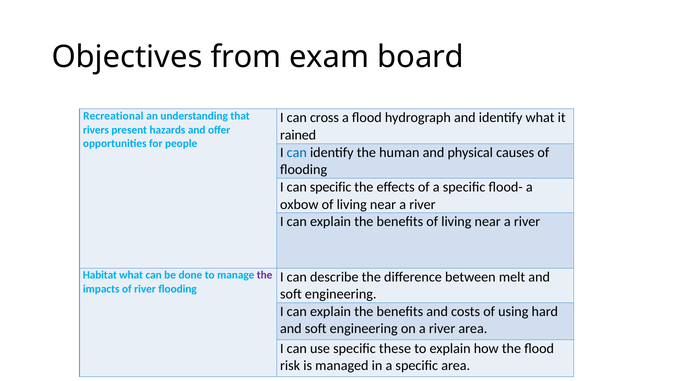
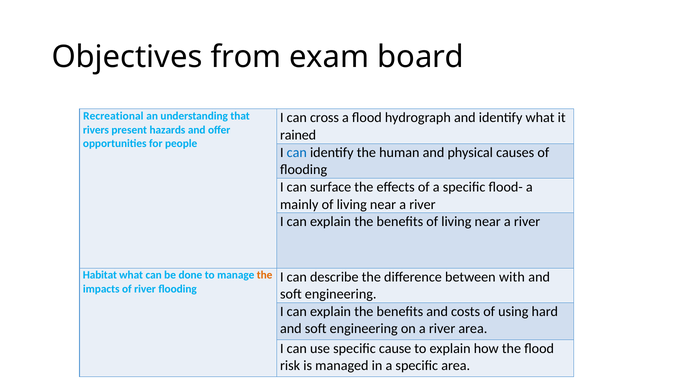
can specific: specific -> surface
oxbow: oxbow -> mainly
the at (265, 275) colour: purple -> orange
melt: melt -> with
these: these -> cause
